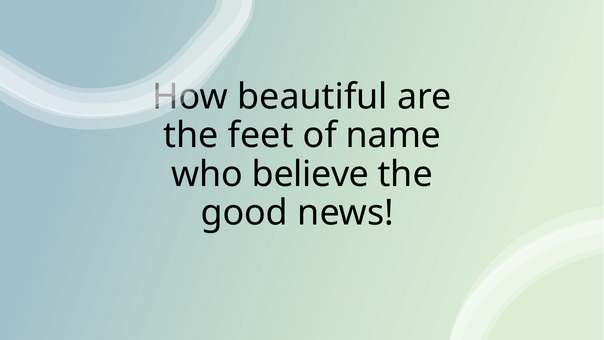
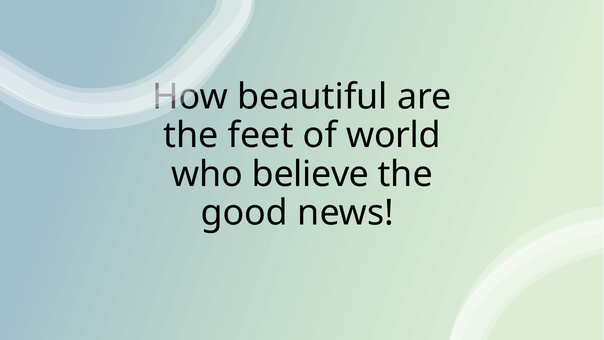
name: name -> world
